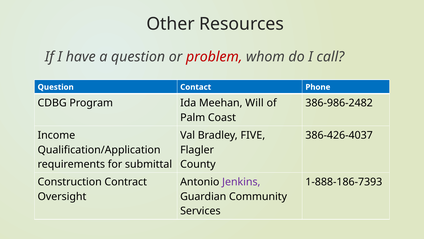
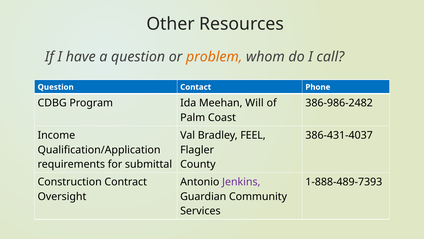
problem colour: red -> orange
FIVE: FIVE -> FEEL
386-426-4037: 386-426-4037 -> 386-431-4037
1-888-186-7393: 1-888-186-7393 -> 1-888-489-7393
